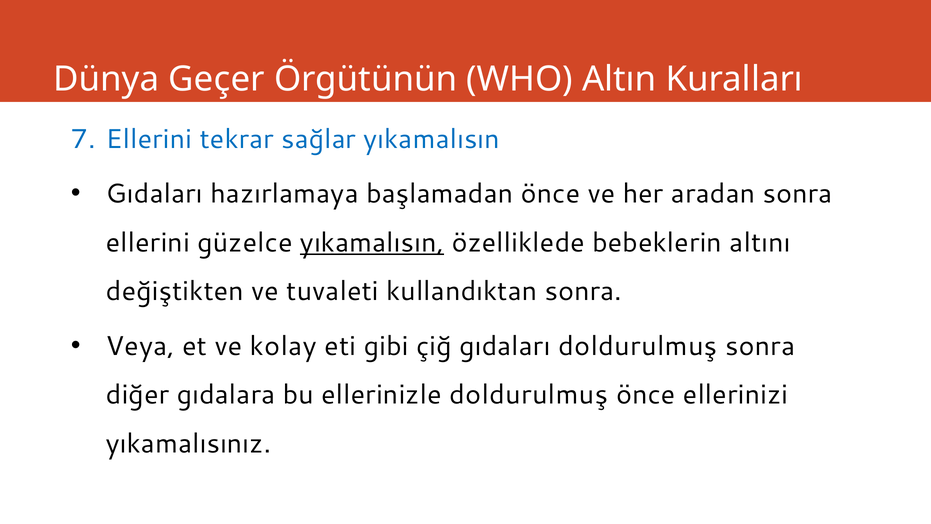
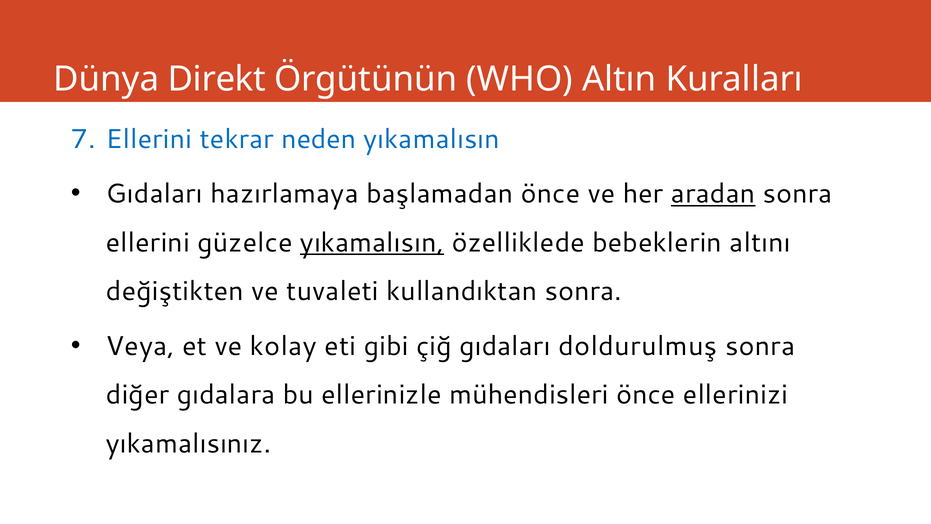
Geçer: Geçer -> Direkt
sağlar: sağlar -> neden
aradan underline: none -> present
ellerinizle doldurulmuş: doldurulmuş -> mühendisleri
